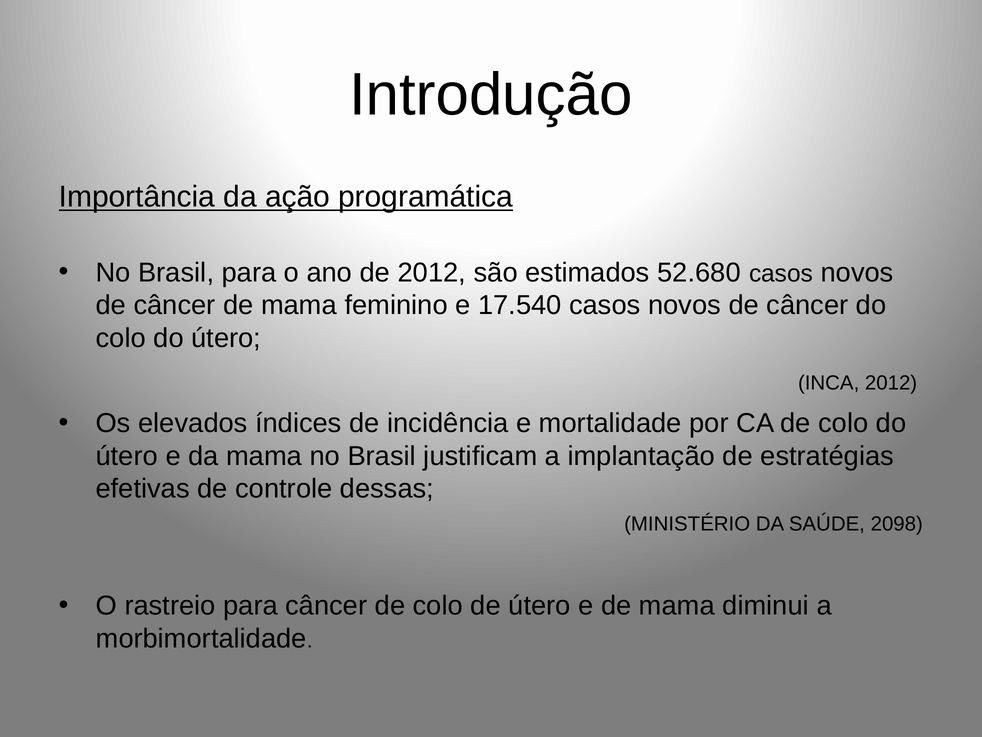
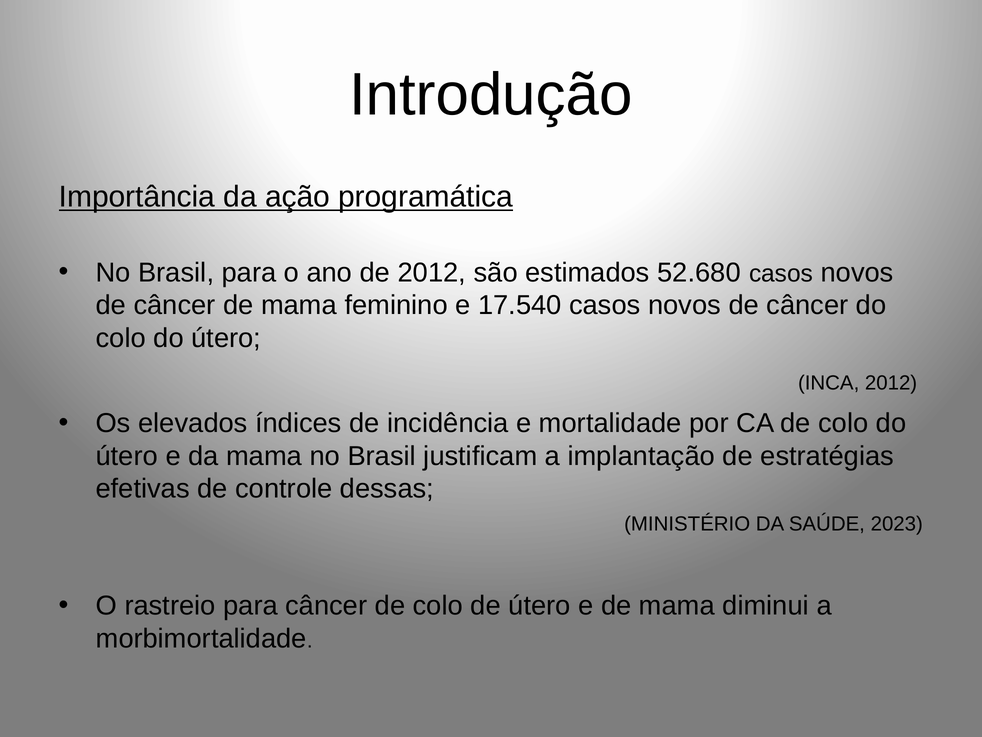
2098: 2098 -> 2023
